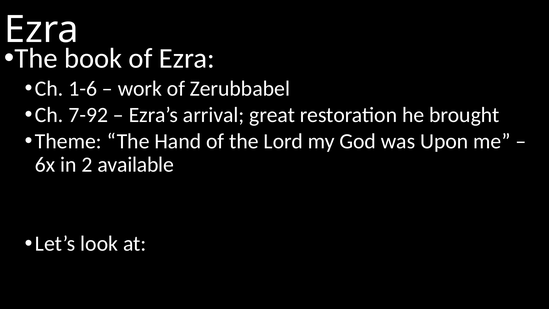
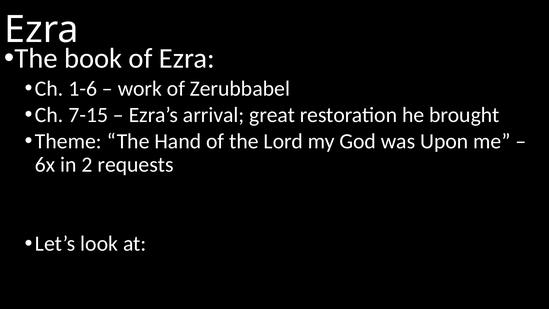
7-92: 7-92 -> 7-15
available: available -> requests
